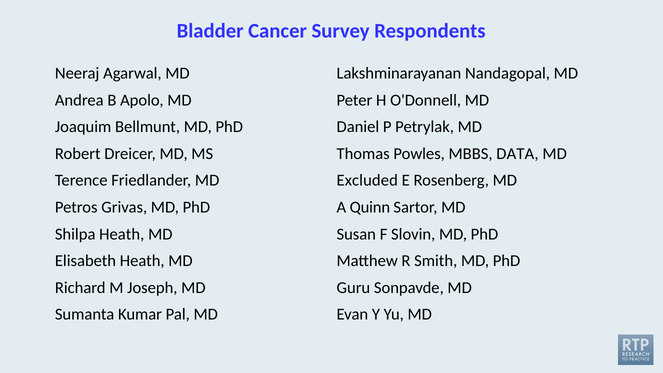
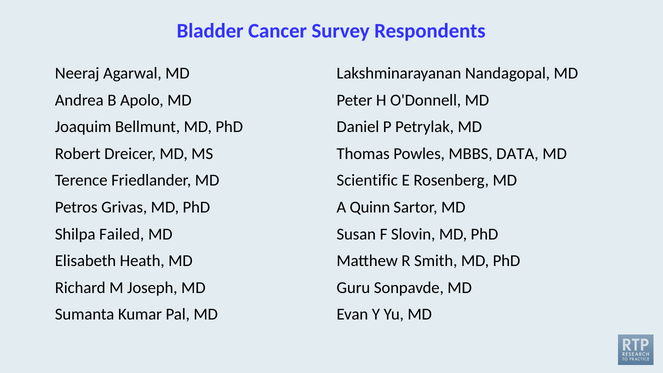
Excluded: Excluded -> Scientific
Shilpa Heath: Heath -> Failed
